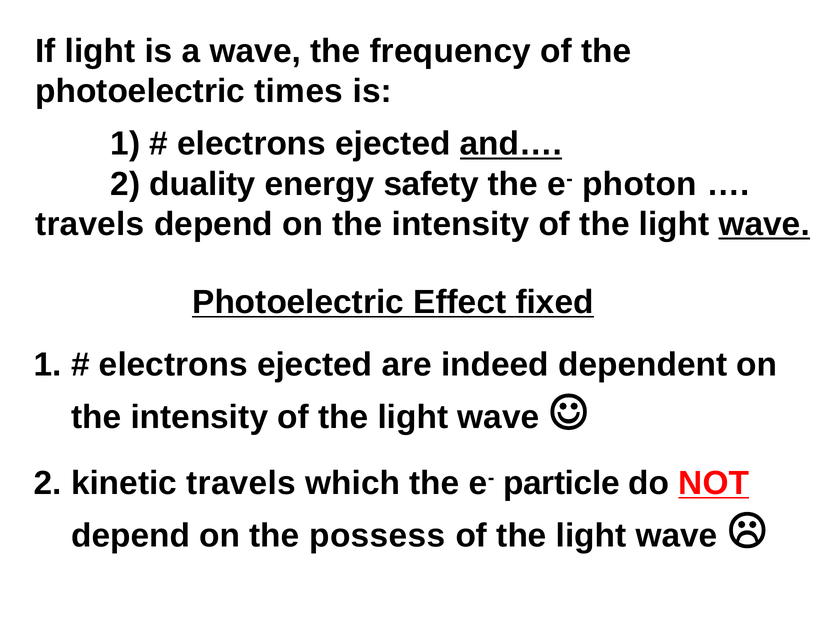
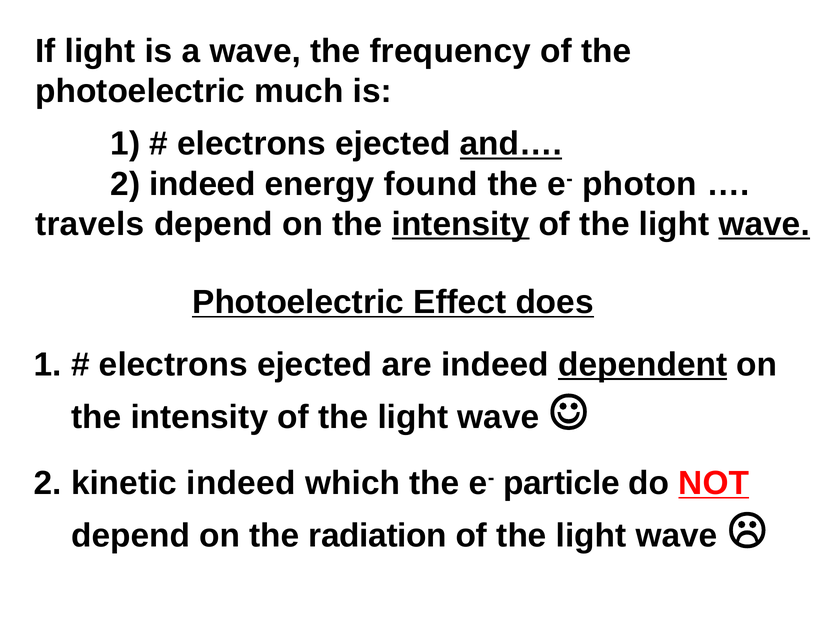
times: times -> much
2 duality: duality -> indeed
safety: safety -> found
intensity at (461, 224) underline: none -> present
fixed: fixed -> does
dependent underline: none -> present
kinetic travels: travels -> indeed
possess: possess -> radiation
